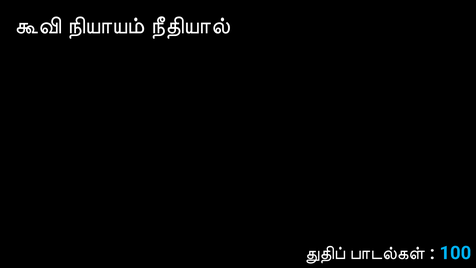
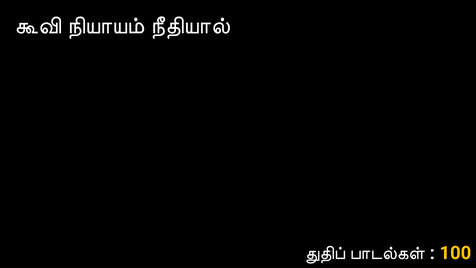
100 colour: light blue -> yellow
